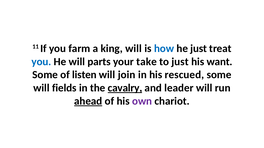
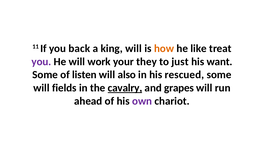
farm: farm -> back
how colour: blue -> orange
he just: just -> like
you at (41, 62) colour: blue -> purple
parts: parts -> work
take: take -> they
join: join -> also
leader: leader -> grapes
ahead underline: present -> none
